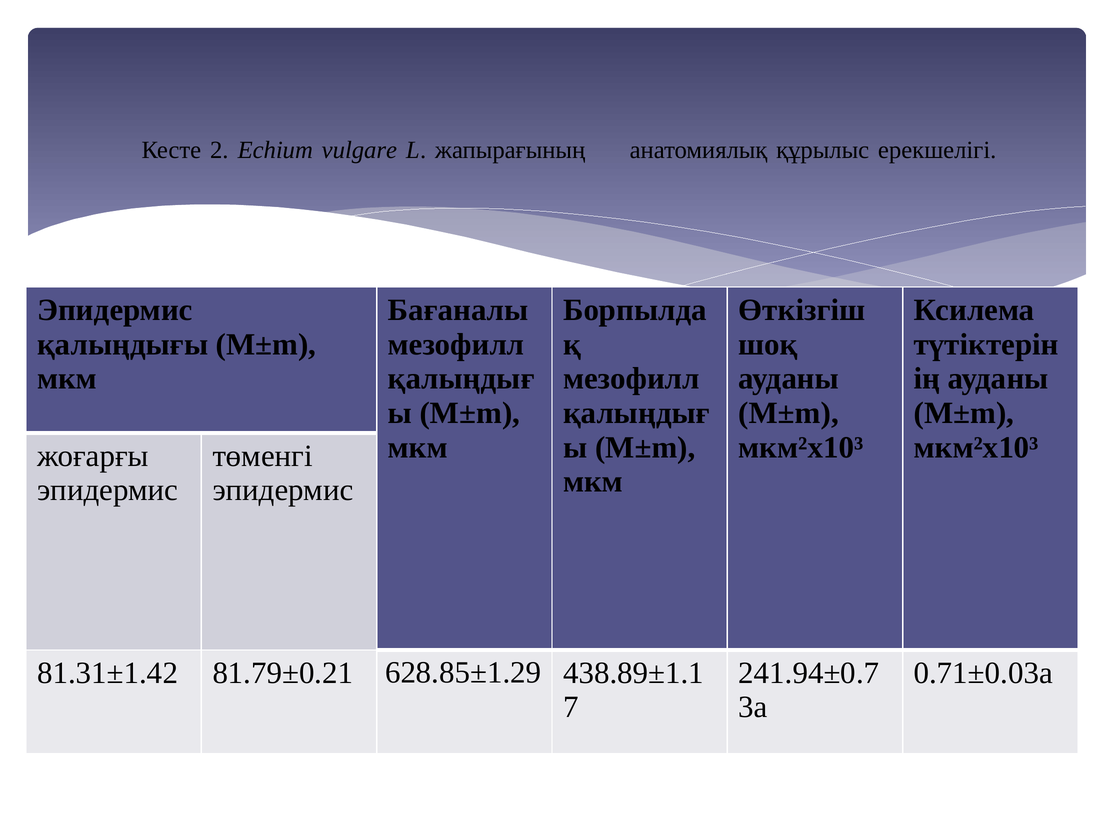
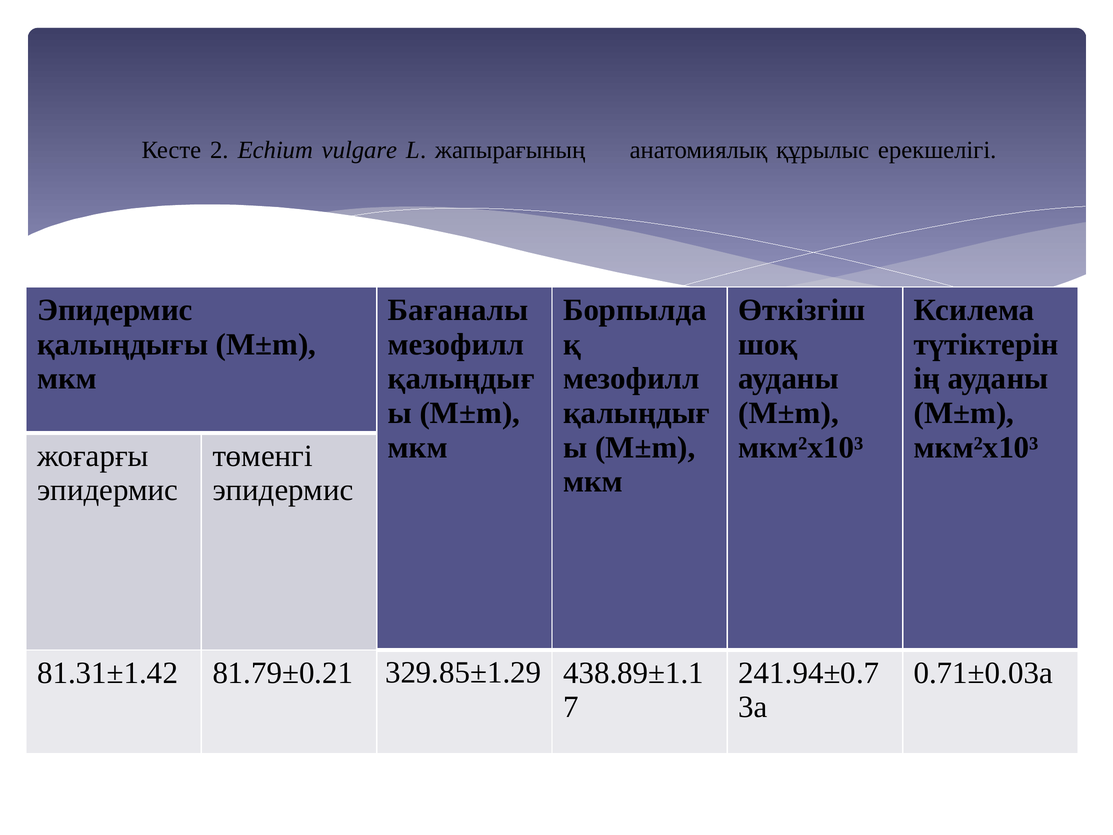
628.85±1.29: 628.85±1.29 -> 329.85±1.29
